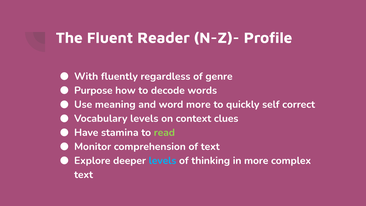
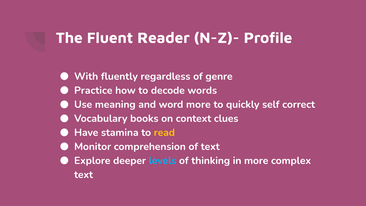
Purpose: Purpose -> Practice
Vocabulary levels: levels -> books
read colour: light green -> yellow
